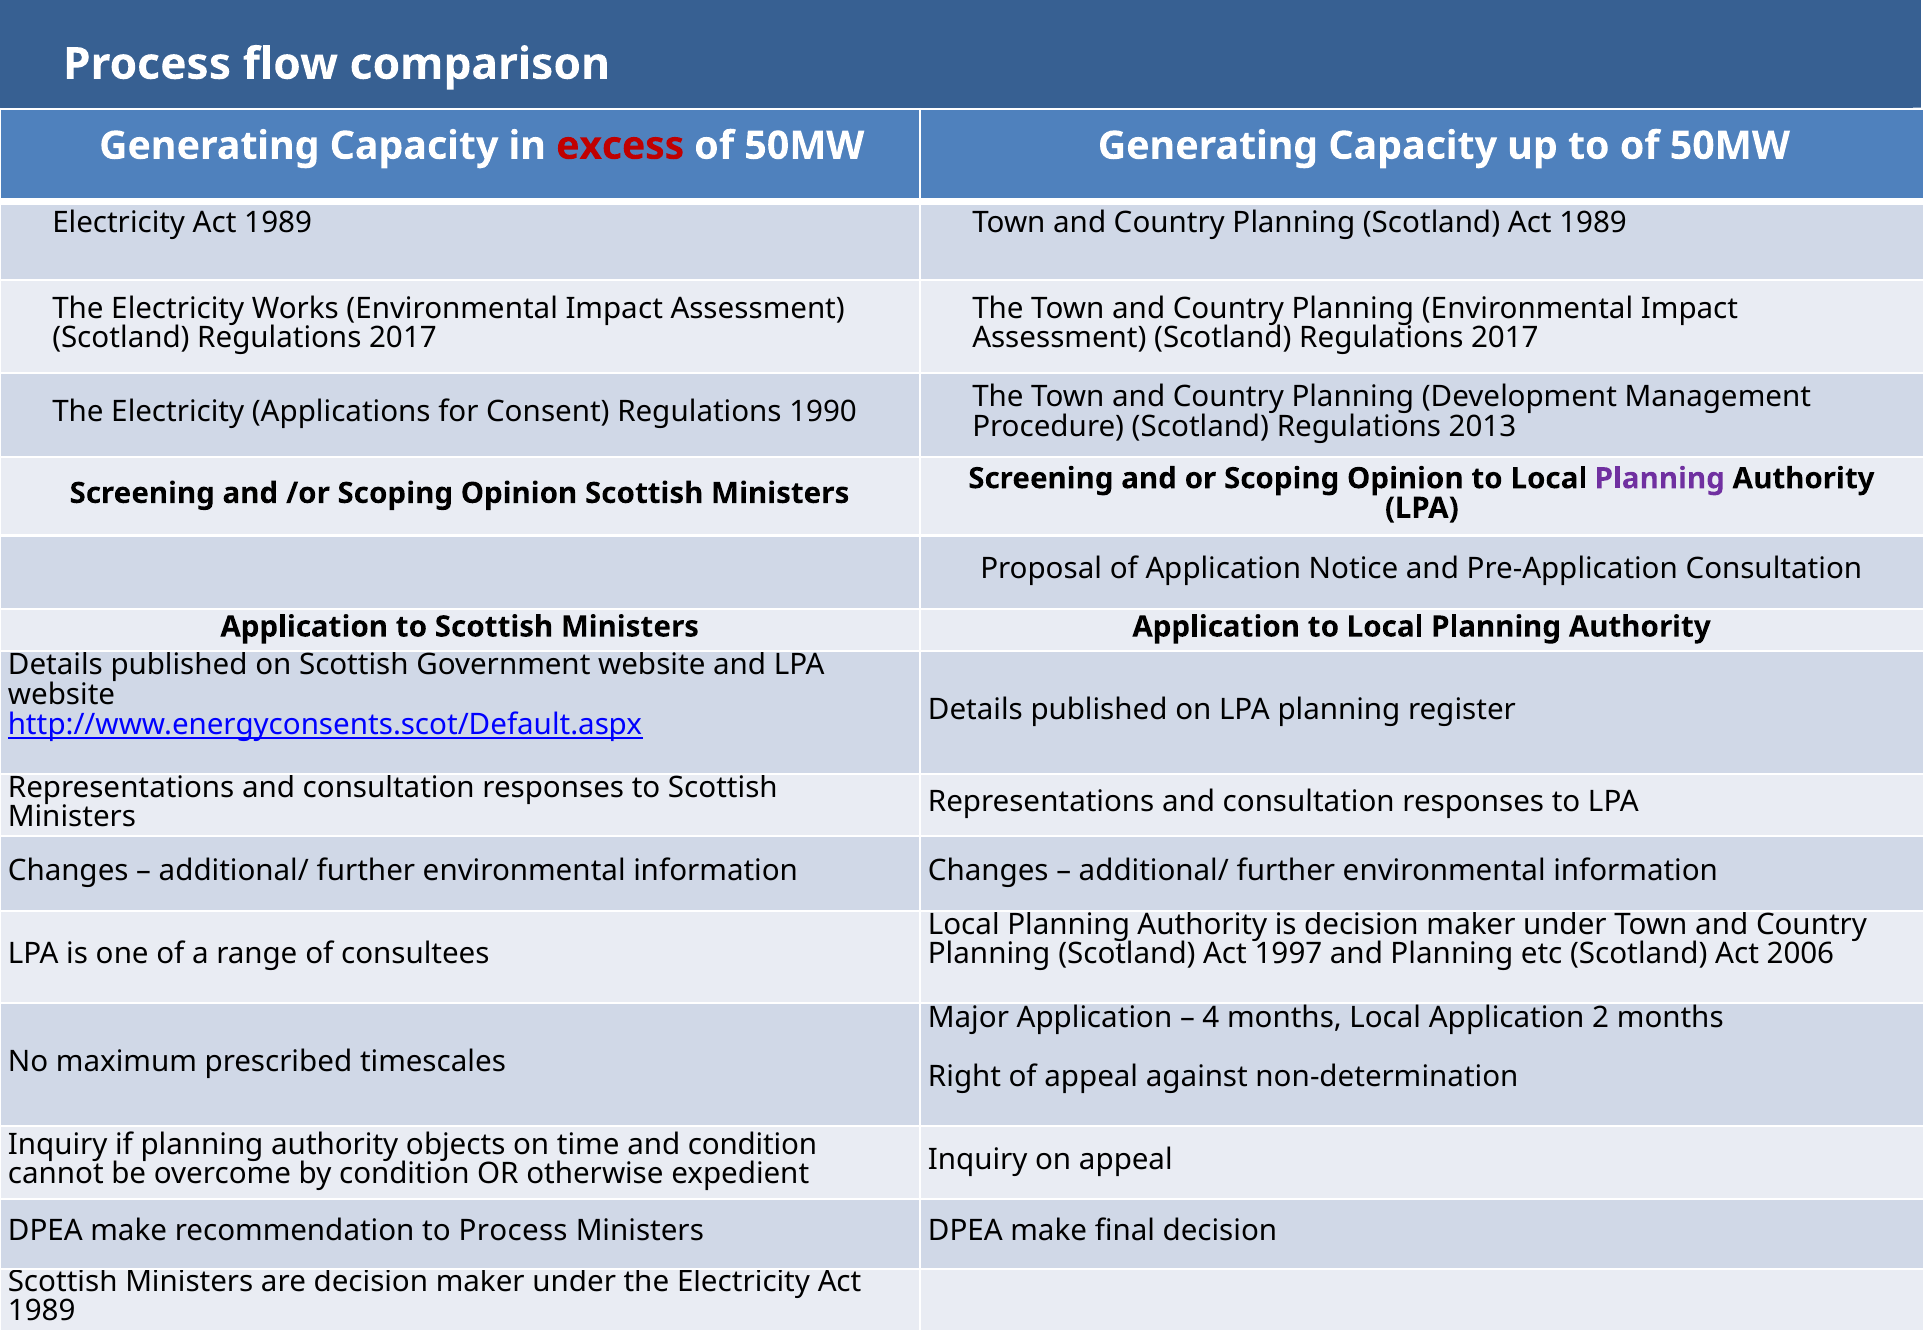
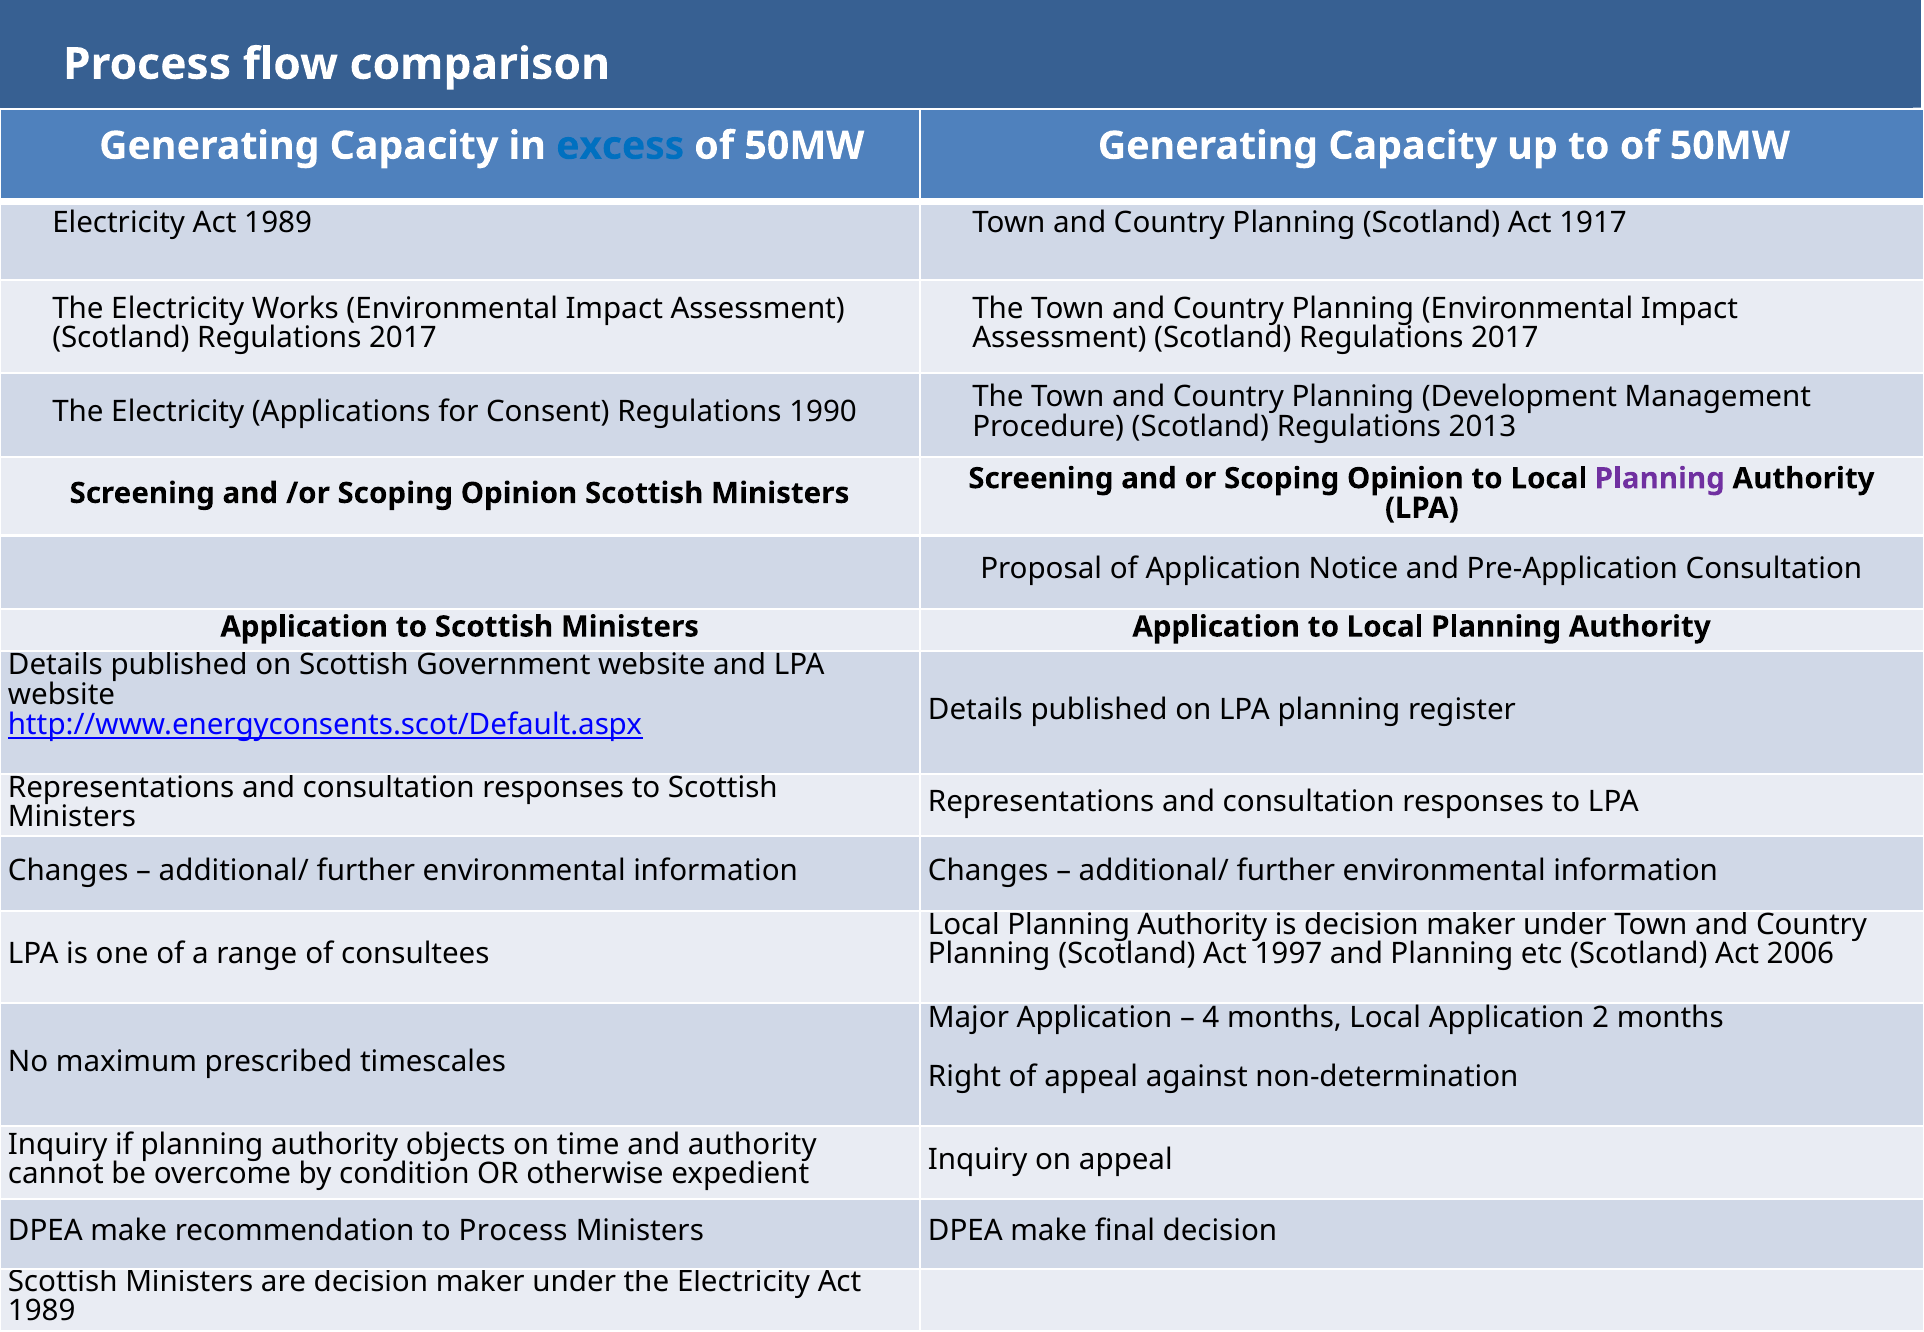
excess colour: red -> blue
Scotland Act 1989: 1989 -> 1917
and condition: condition -> authority
